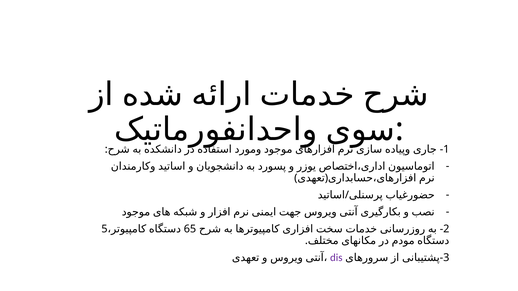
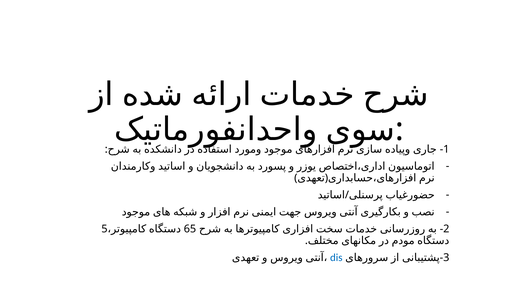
dis colour: purple -> blue
